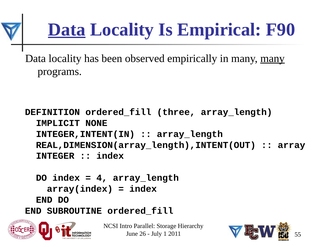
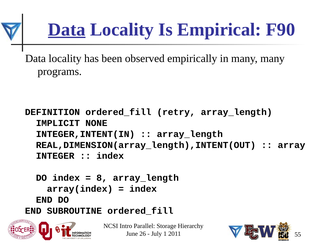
many at (272, 58) underline: present -> none
three: three -> retry
4: 4 -> 8
